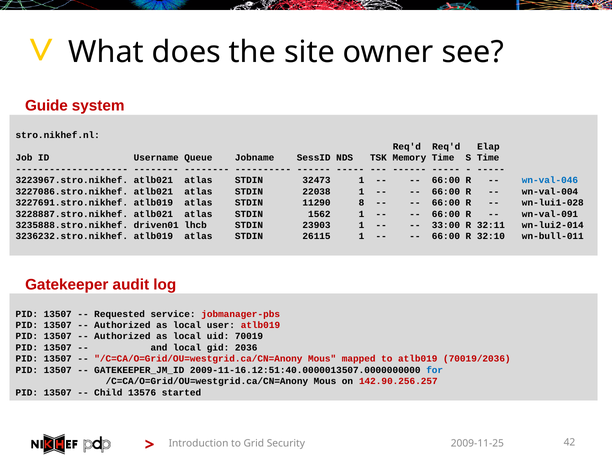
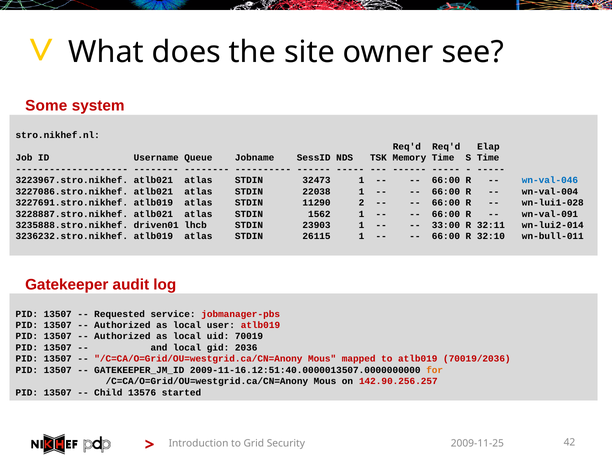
Guide: Guide -> Some
8: 8 -> 2
for colour: blue -> orange
